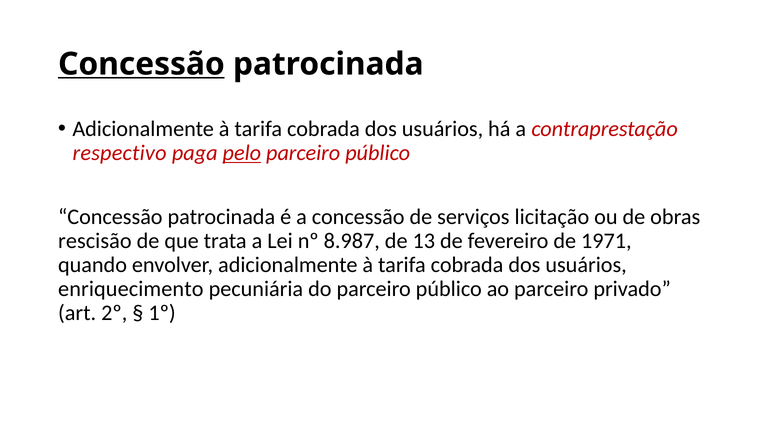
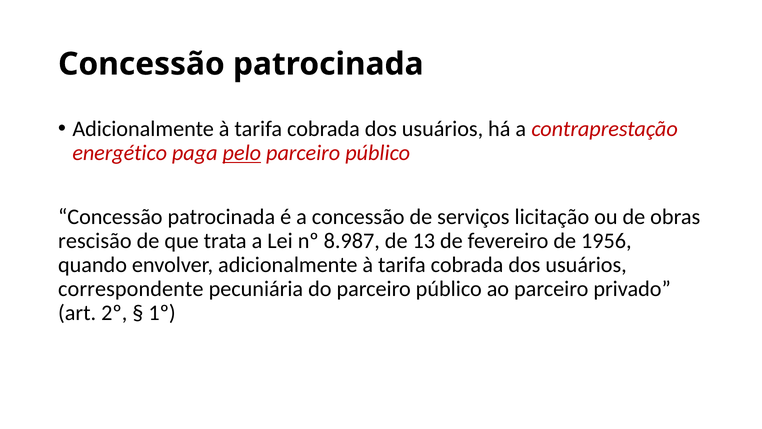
Concessão at (141, 64) underline: present -> none
respectivo: respectivo -> energético
1971: 1971 -> 1956
enriquecimento: enriquecimento -> correspondente
